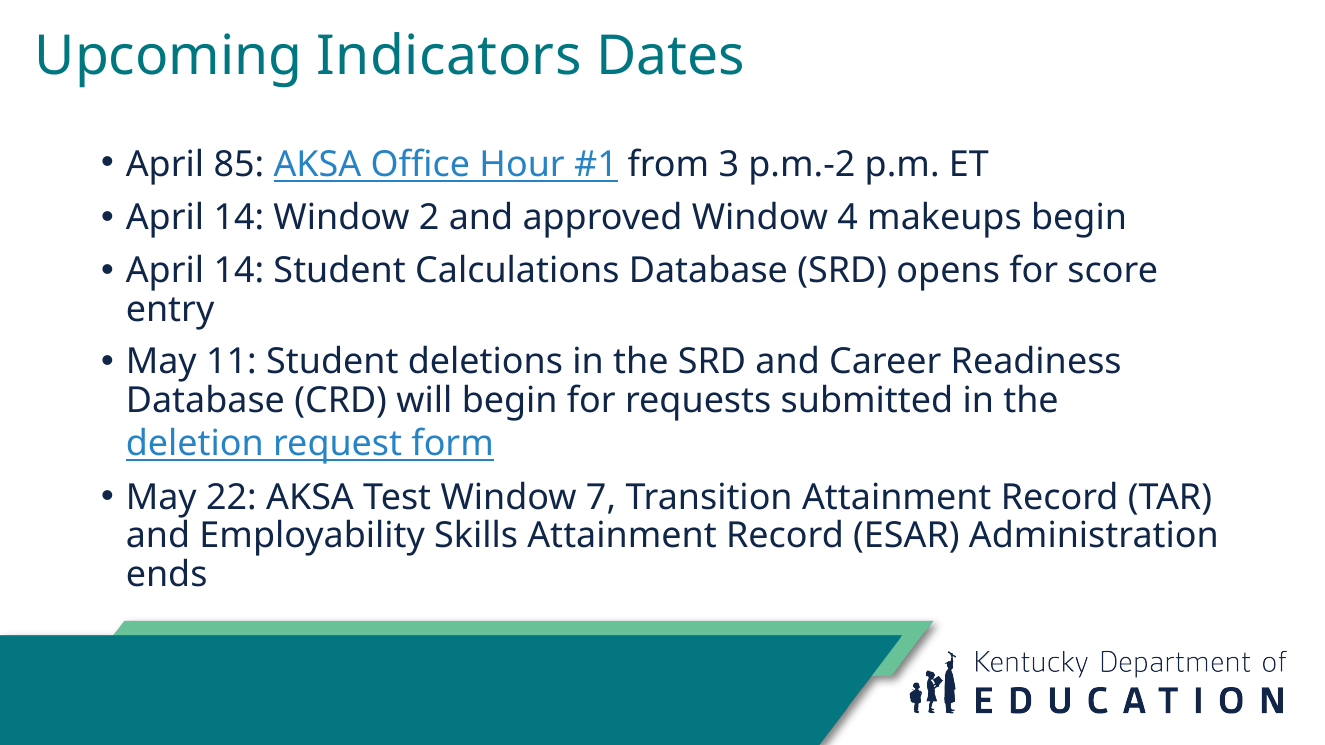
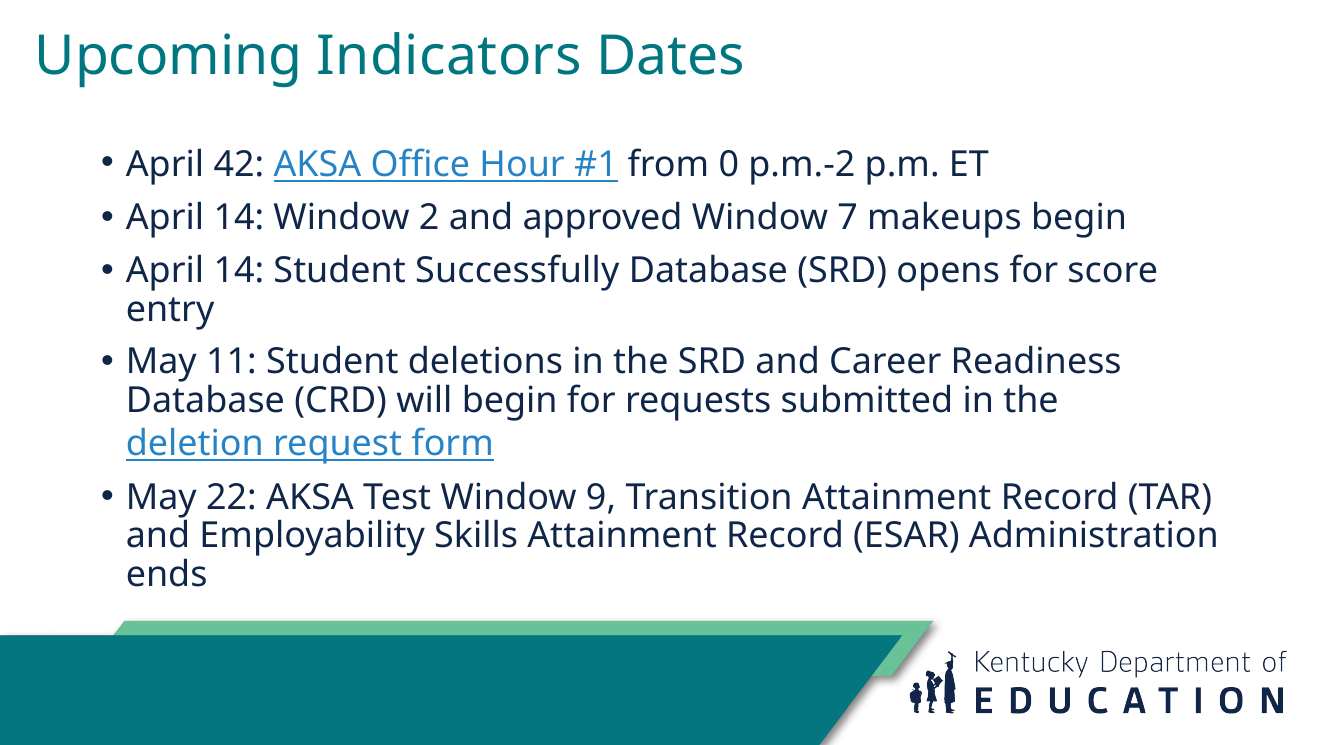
85: 85 -> 42
3: 3 -> 0
4: 4 -> 7
Calculations: Calculations -> Successfully
7: 7 -> 9
